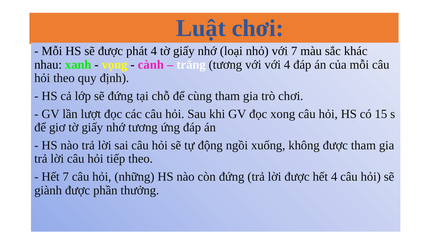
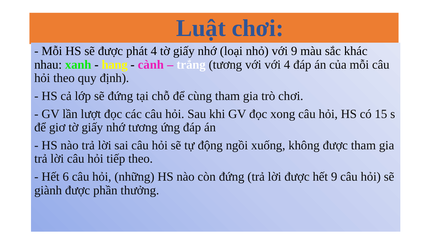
với 7: 7 -> 9
vọng: vọng -> hang
Hết 7: 7 -> 6
hết 4: 4 -> 9
